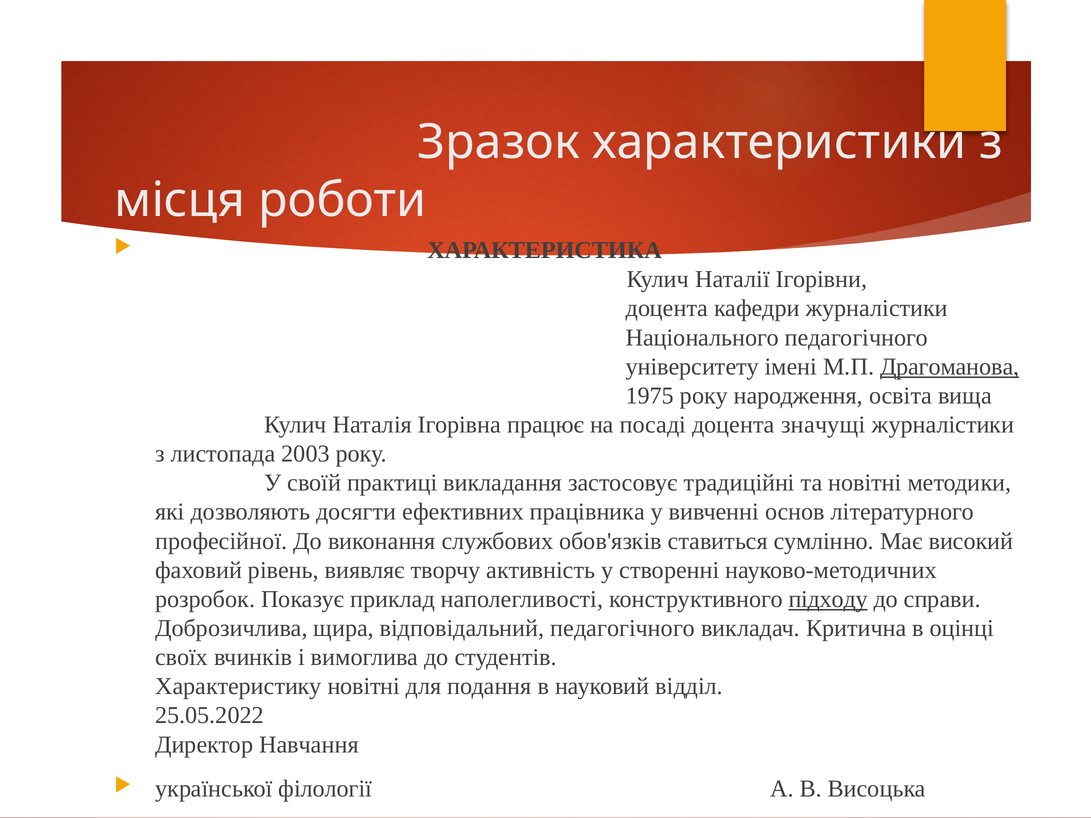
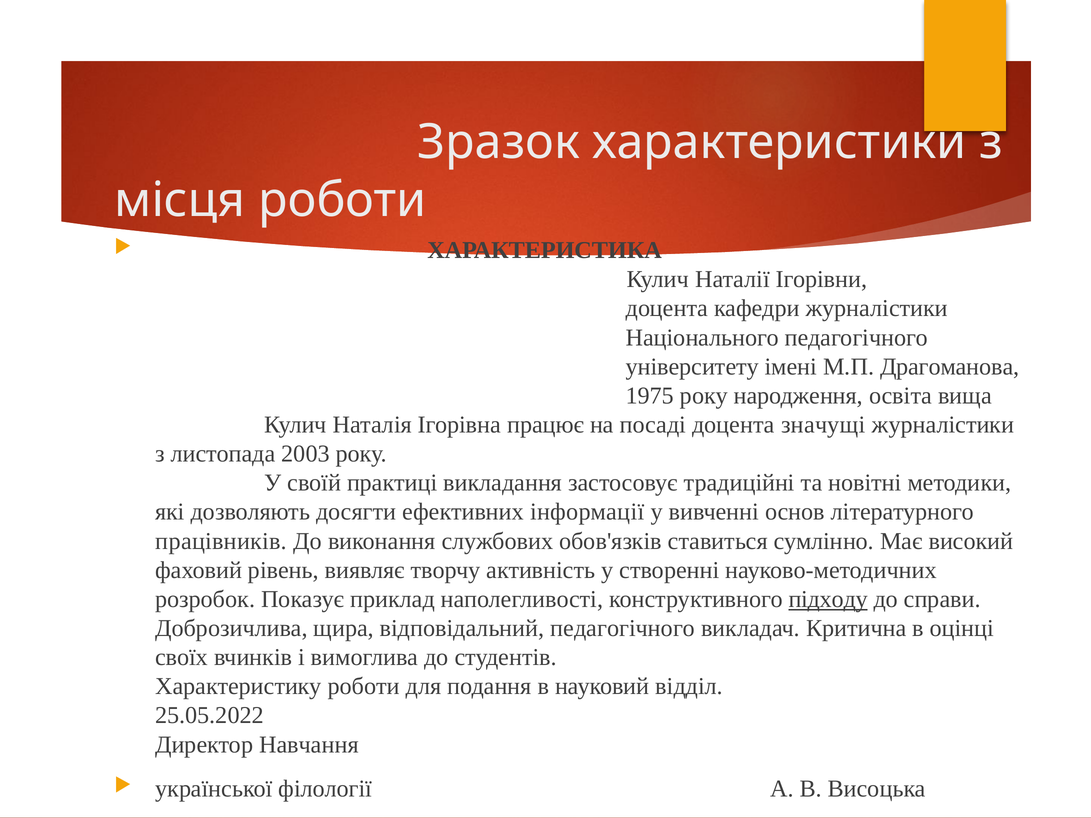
Драгоманова underline: present -> none
працівника: працівника -> інформації
професійної: професійної -> працівників
Характеристику новітні: новітні -> роботи
